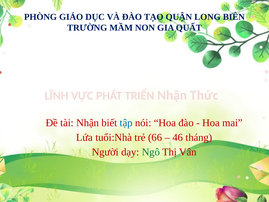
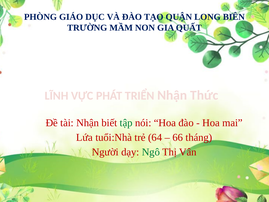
tập colour: blue -> green
66: 66 -> 64
46: 46 -> 66
